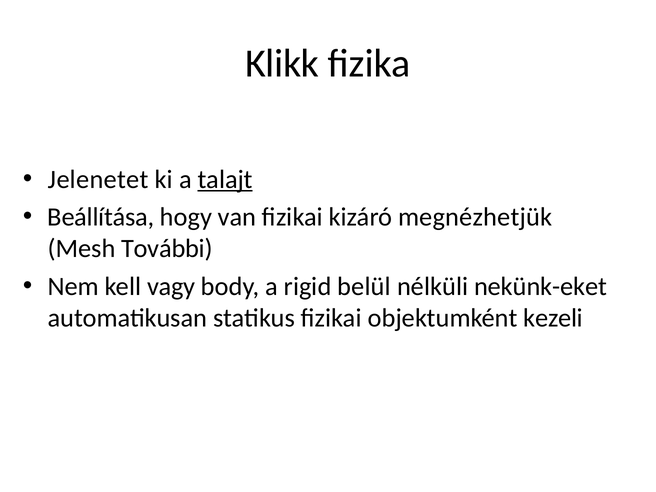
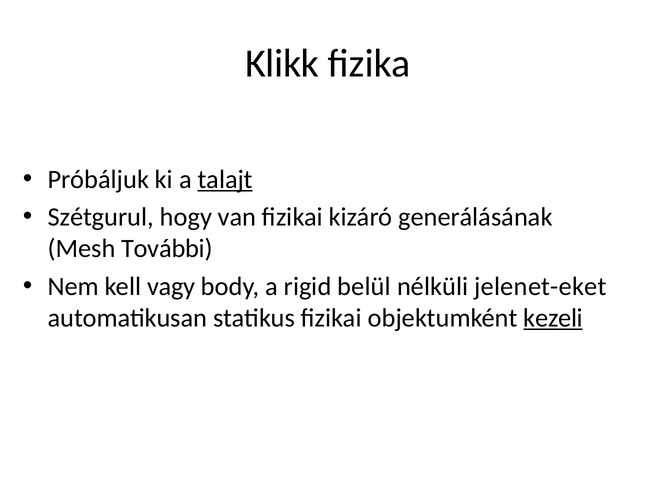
Jelenetet: Jelenetet -> Próbáljuk
Beállítása: Beállítása -> Szétgurul
megnézhetjük: megnézhetjük -> generálásának
nekünk-eket: nekünk-eket -> jelenet-eket
kezeli underline: none -> present
